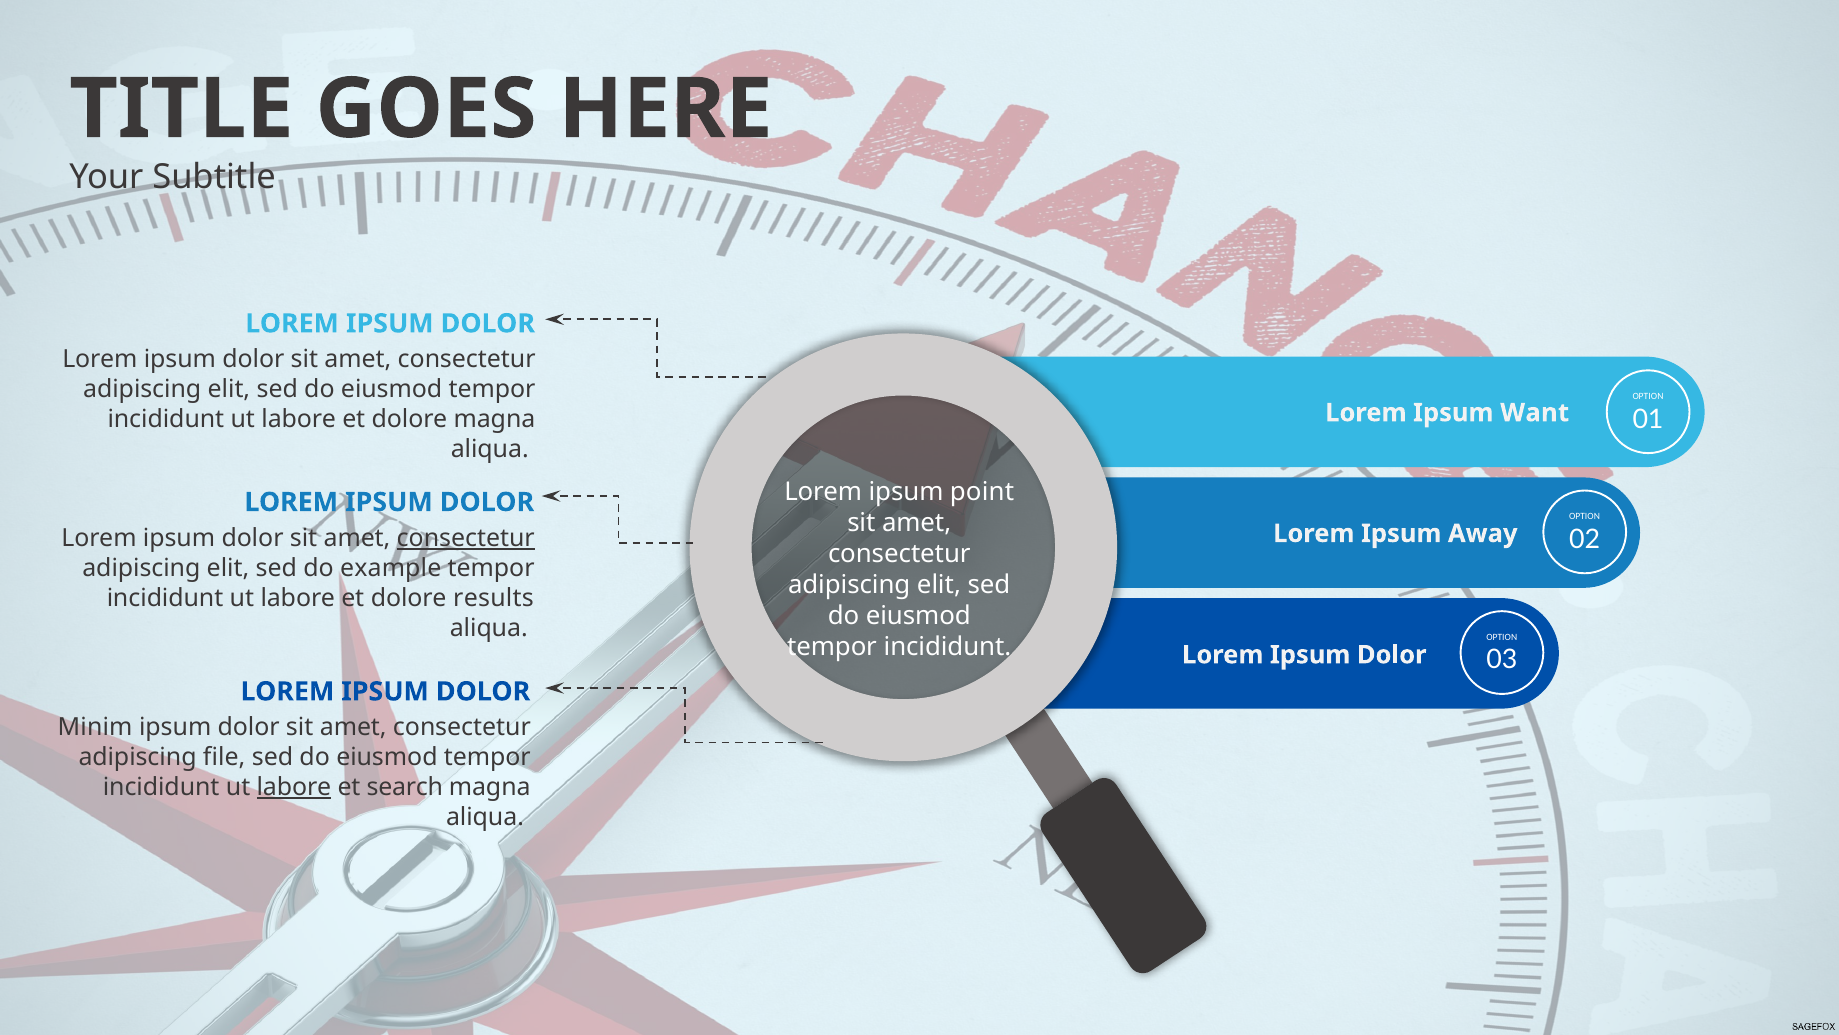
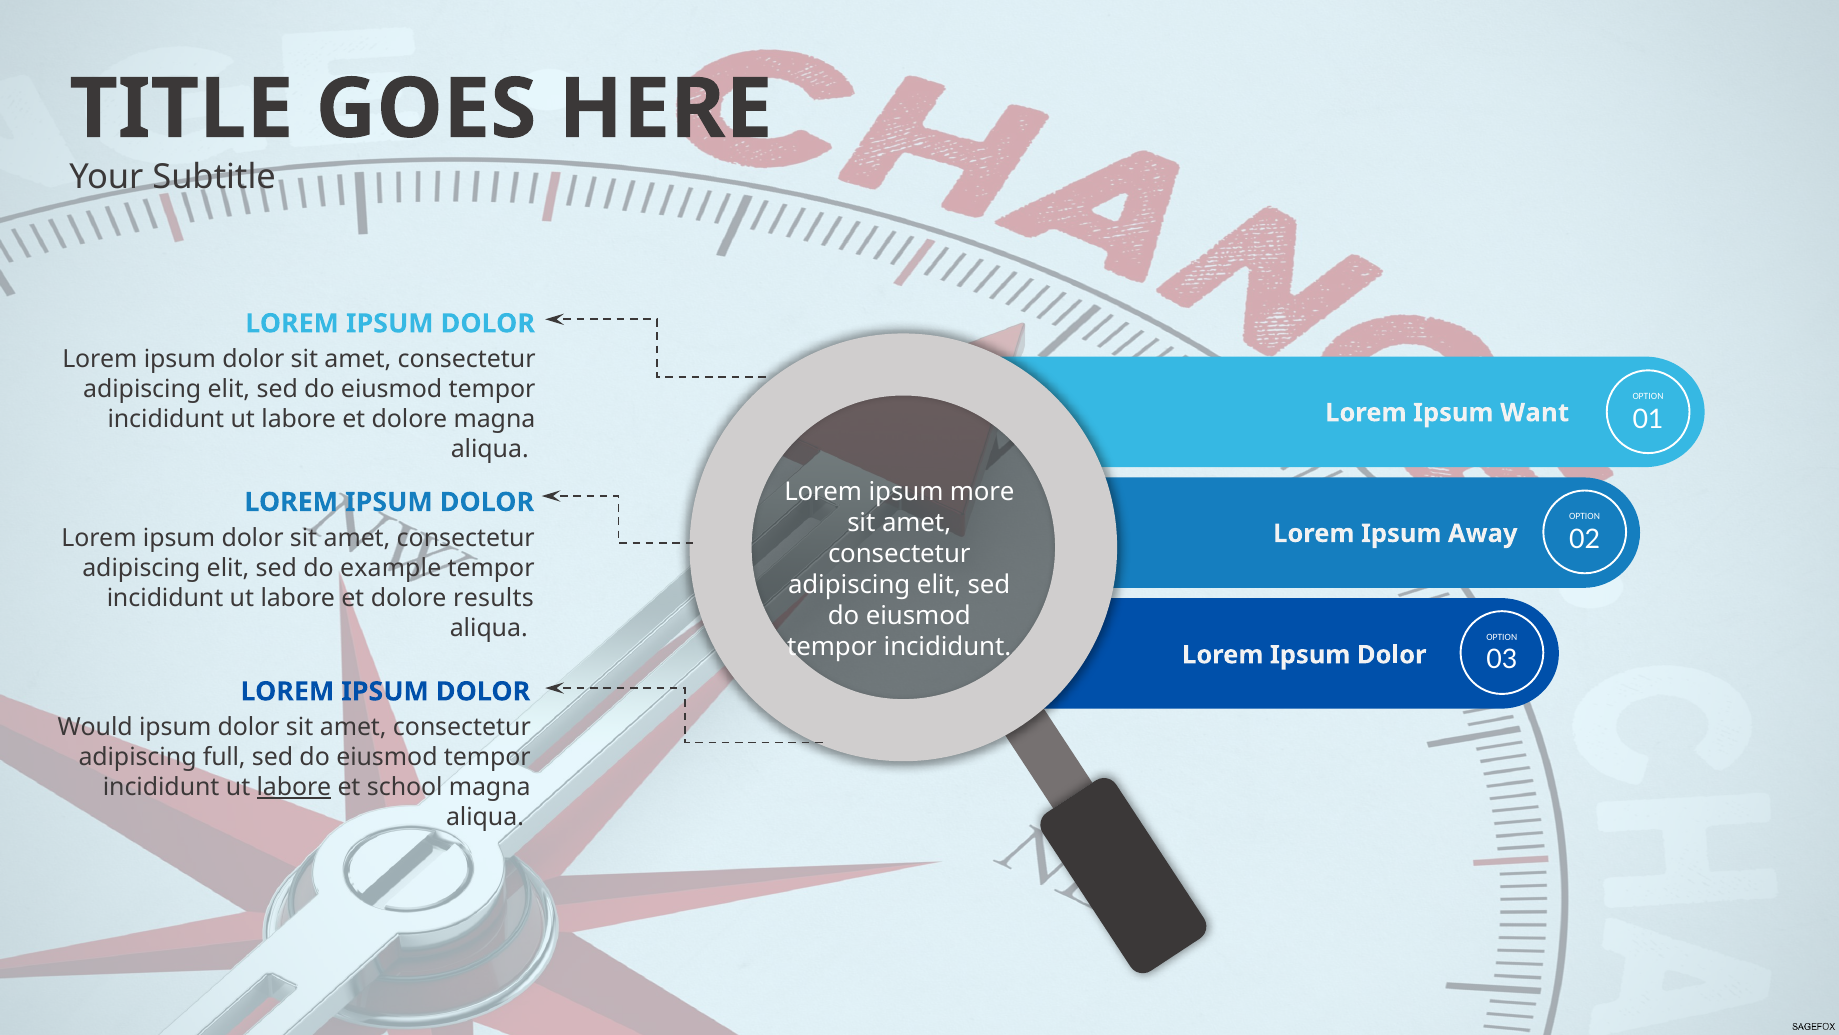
point: point -> more
consectetur at (466, 538) underline: present -> none
Minim: Minim -> Would
file: file -> full
search: search -> school
